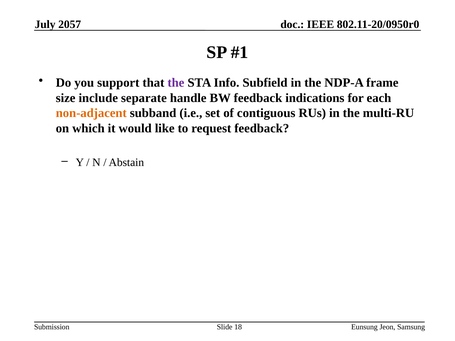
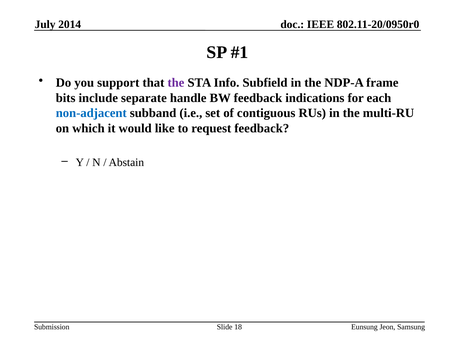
2057: 2057 -> 2014
size: size -> bits
non-adjacent colour: orange -> blue
